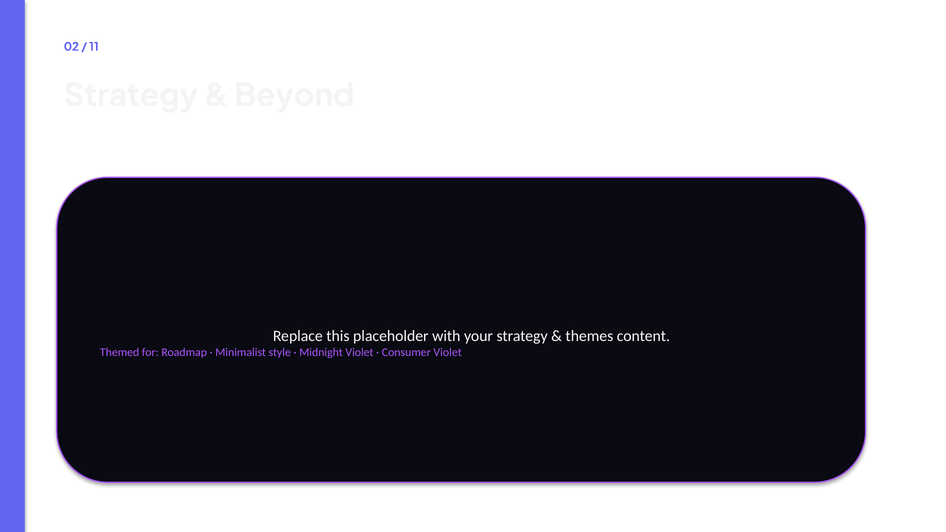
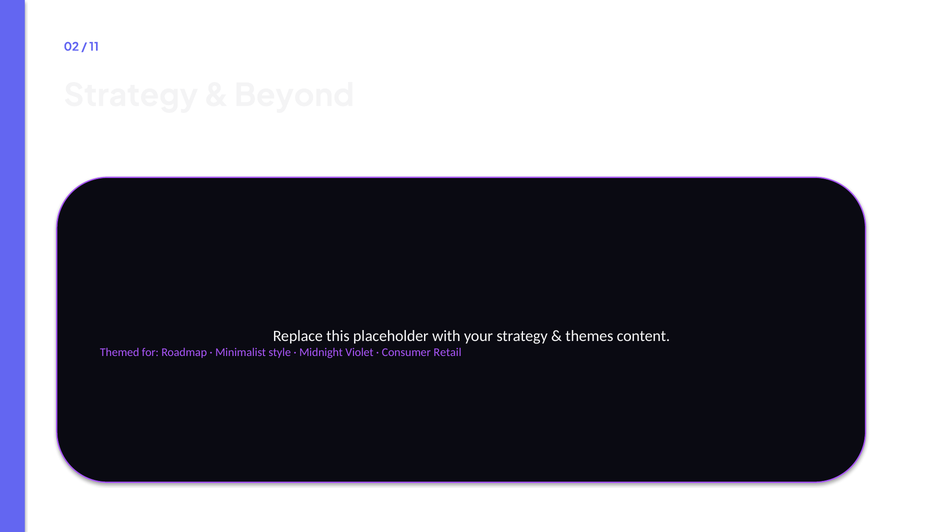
Consumer Violet: Violet -> Retail
